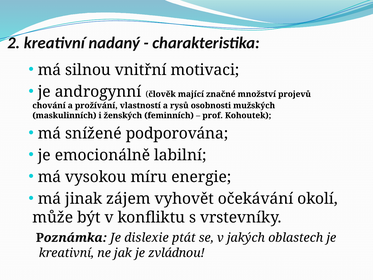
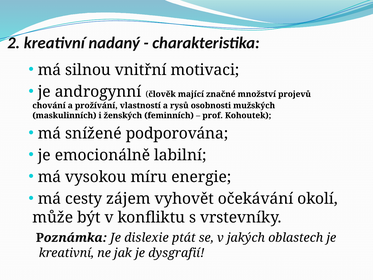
jinak: jinak -> cesty
zvládnou: zvládnou -> dysgrafií
